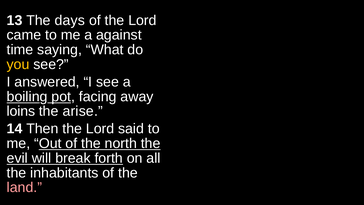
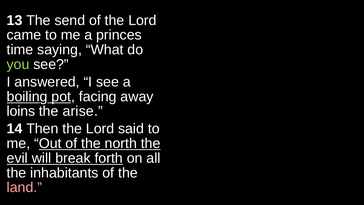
days: days -> send
against: against -> princes
you colour: yellow -> light green
